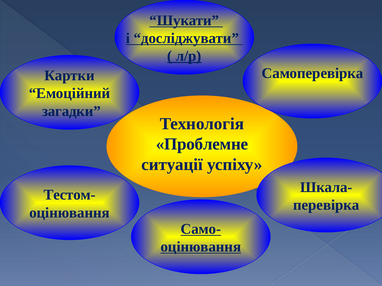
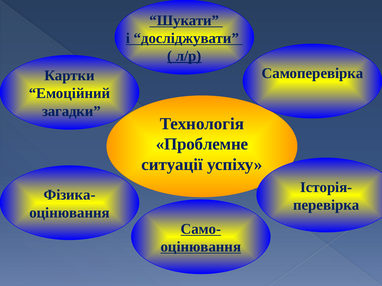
Шкала-: Шкала- -> Історія-
Тестом-: Тестом- -> Фізика-
